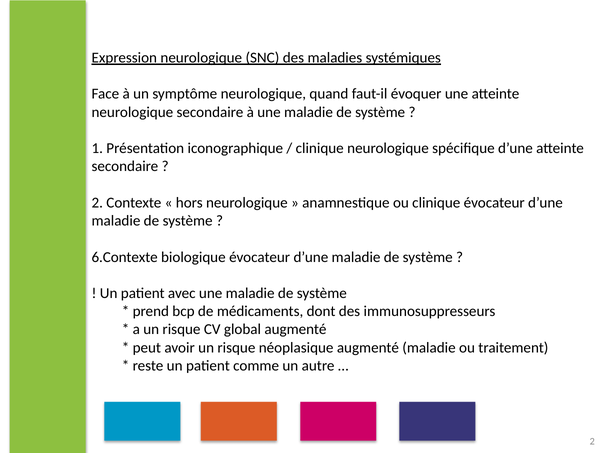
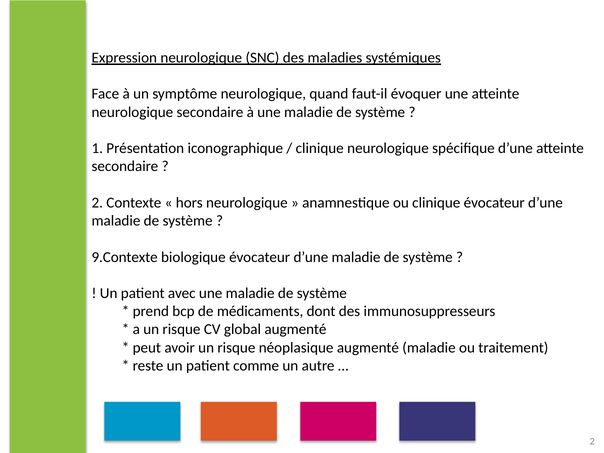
6.Contexte: 6.Contexte -> 9.Contexte
